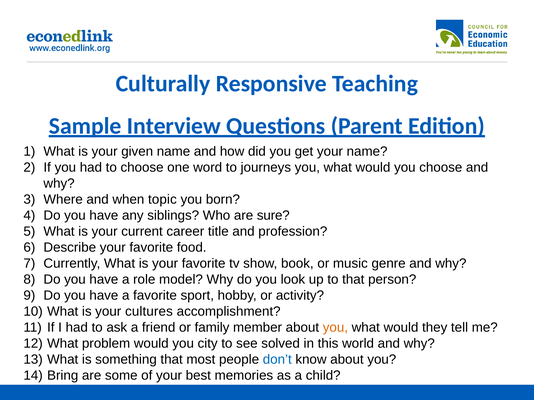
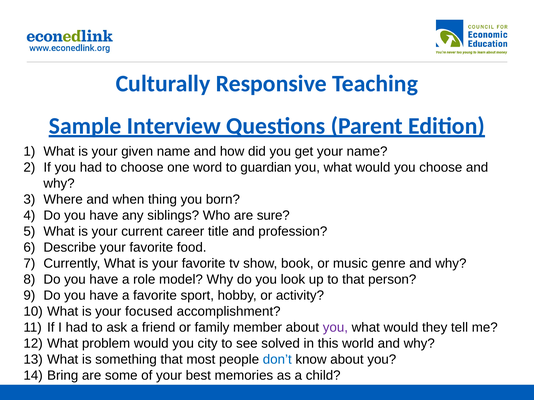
journeys: journeys -> guardian
topic: topic -> thing
cultures: cultures -> focused
you at (335, 328) colour: orange -> purple
